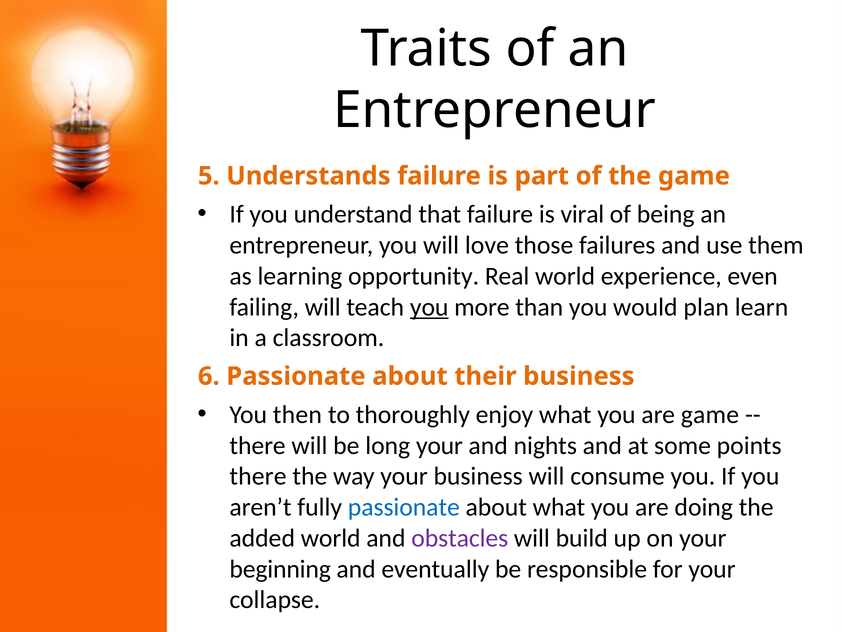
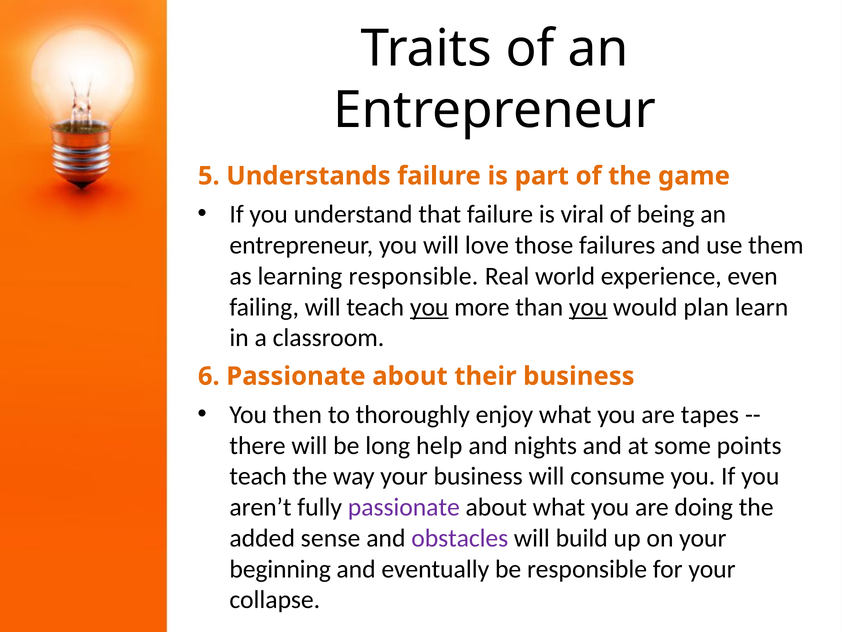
learning opportunity: opportunity -> responsible
you at (588, 307) underline: none -> present
are game: game -> tapes
long your: your -> help
there at (258, 476): there -> teach
passionate at (404, 507) colour: blue -> purple
added world: world -> sense
